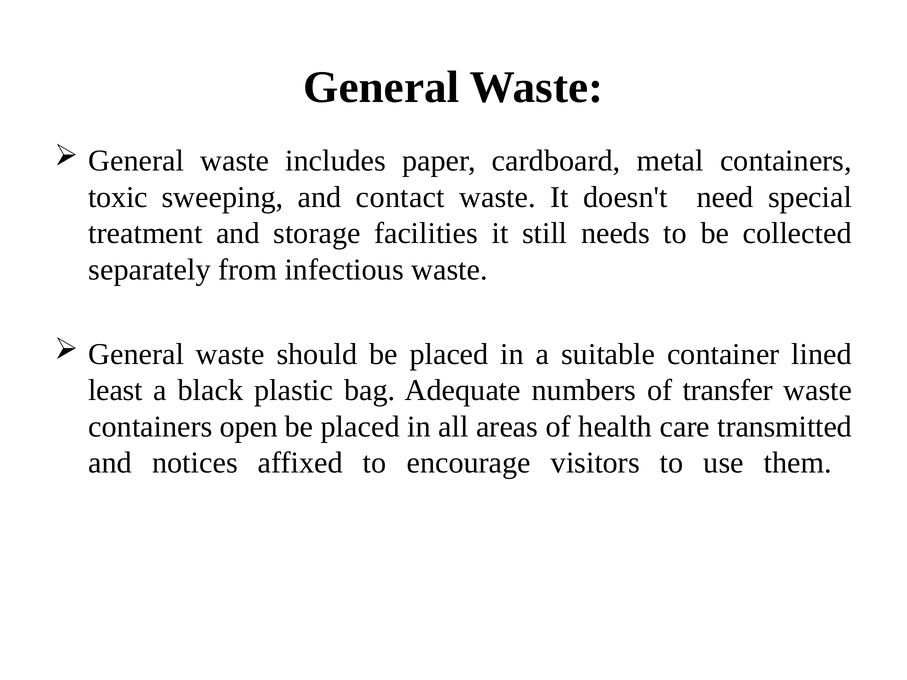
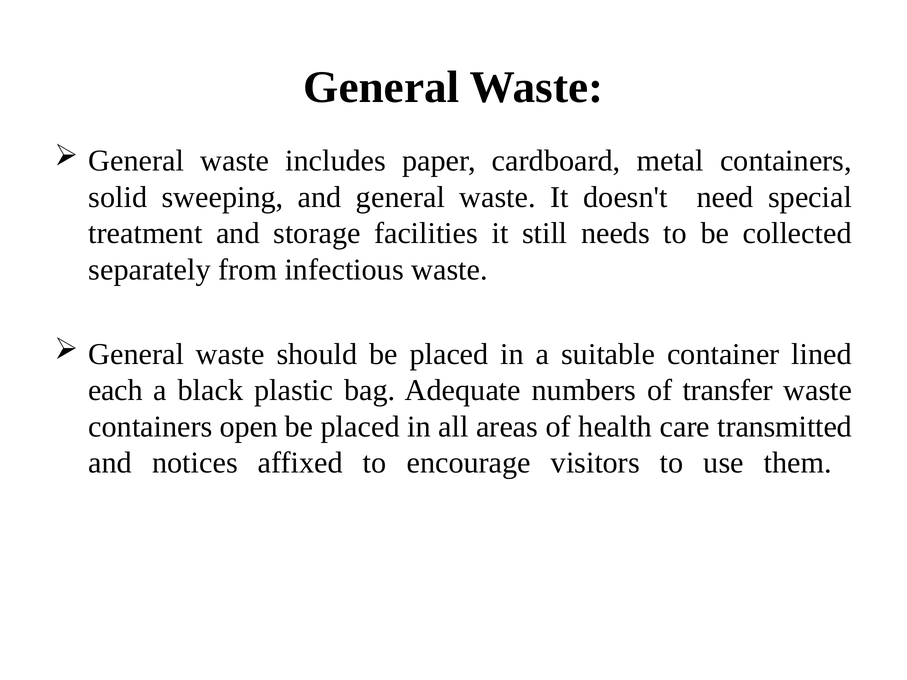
toxic: toxic -> solid
and contact: contact -> general
least: least -> each
